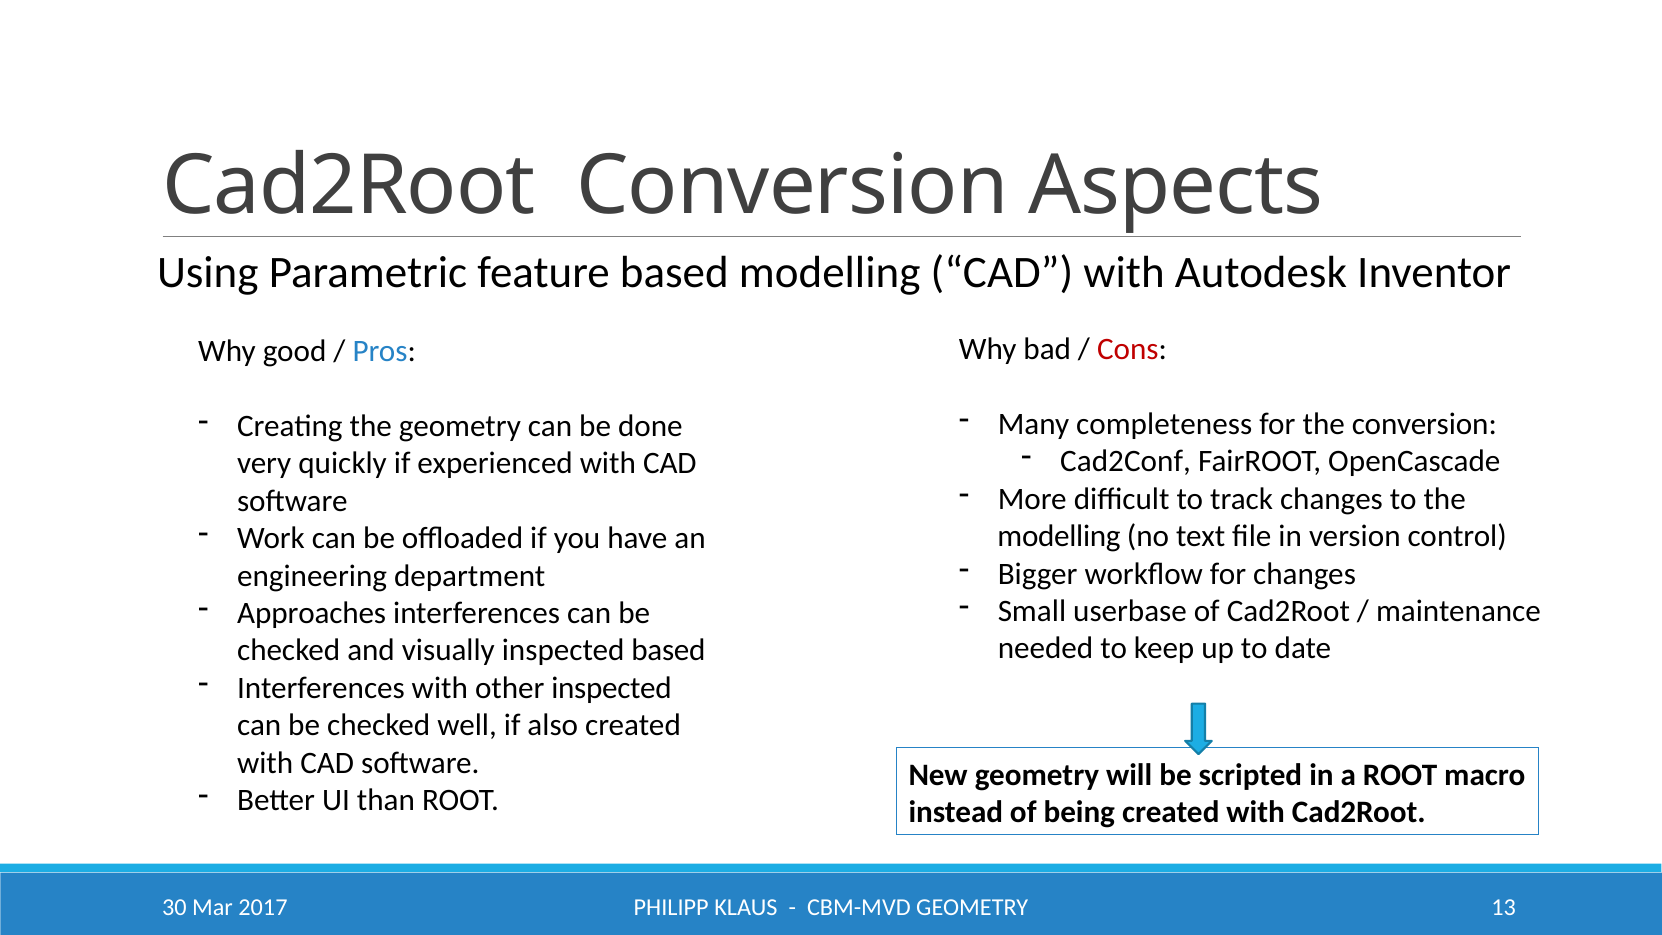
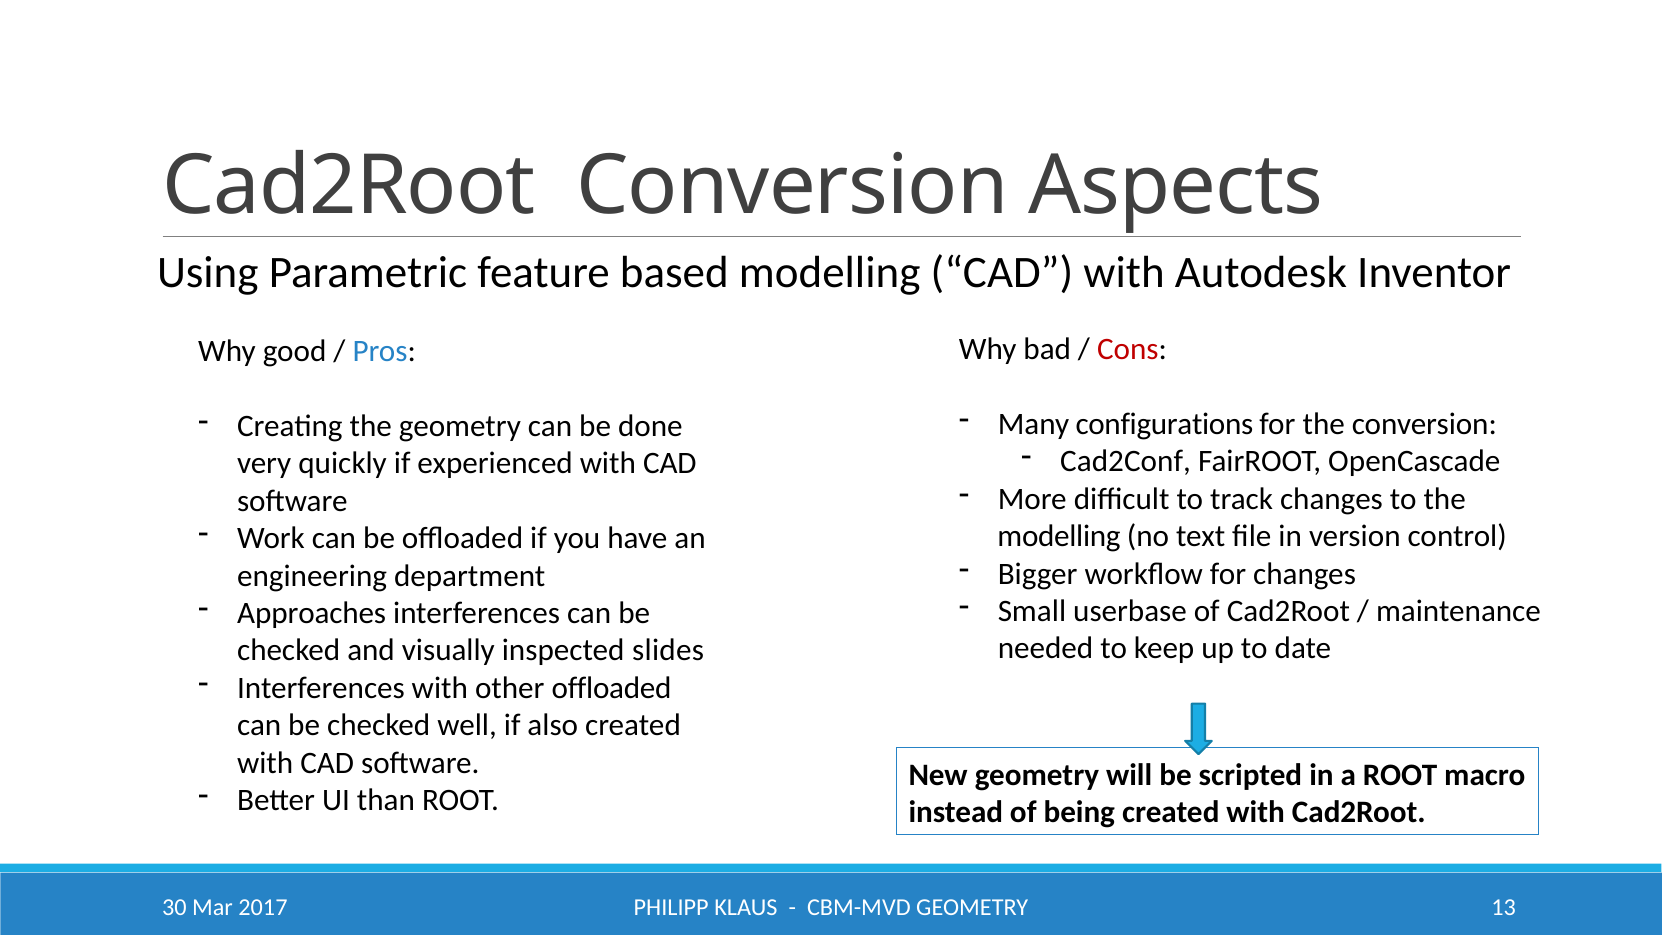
completeness: completeness -> configurations
inspected based: based -> slides
other inspected: inspected -> offloaded
